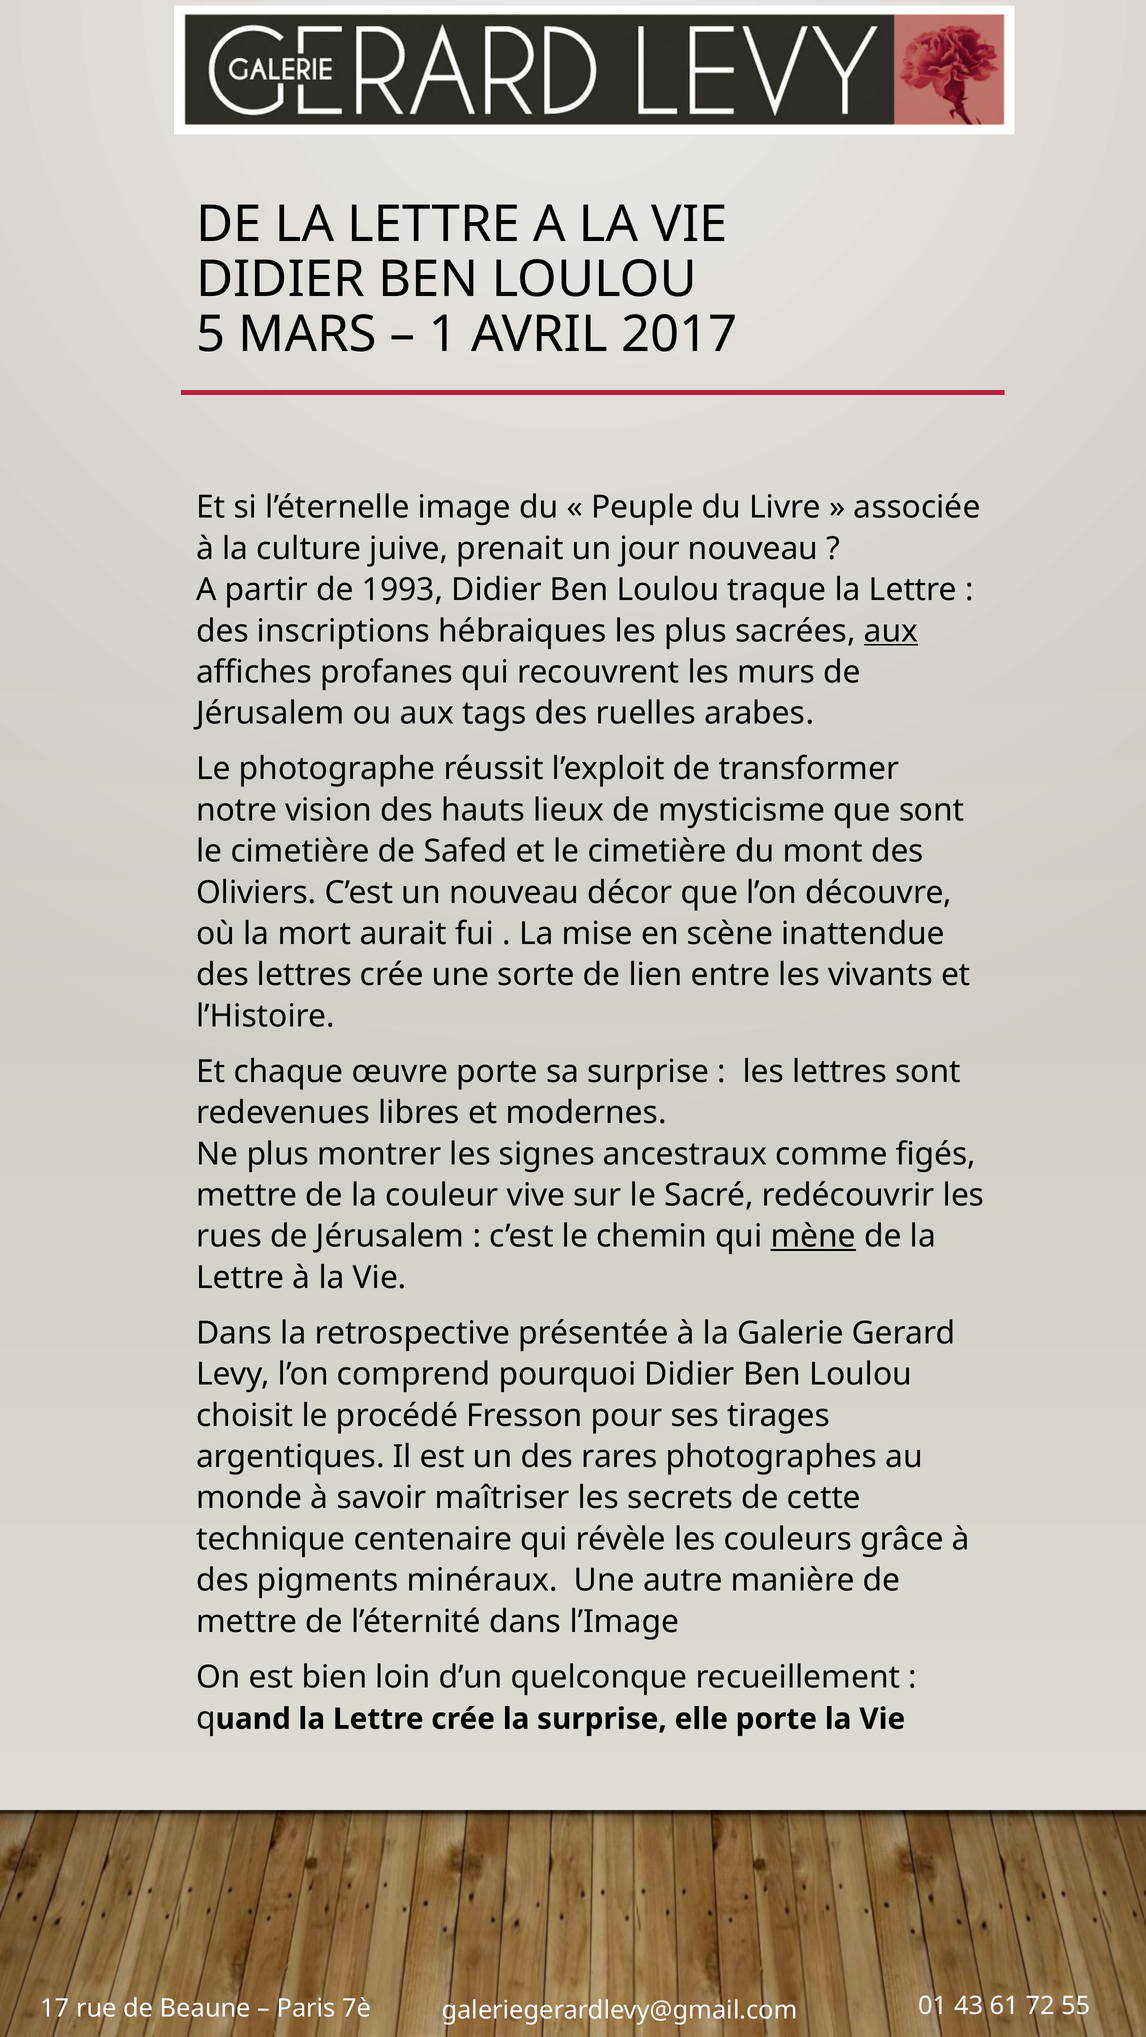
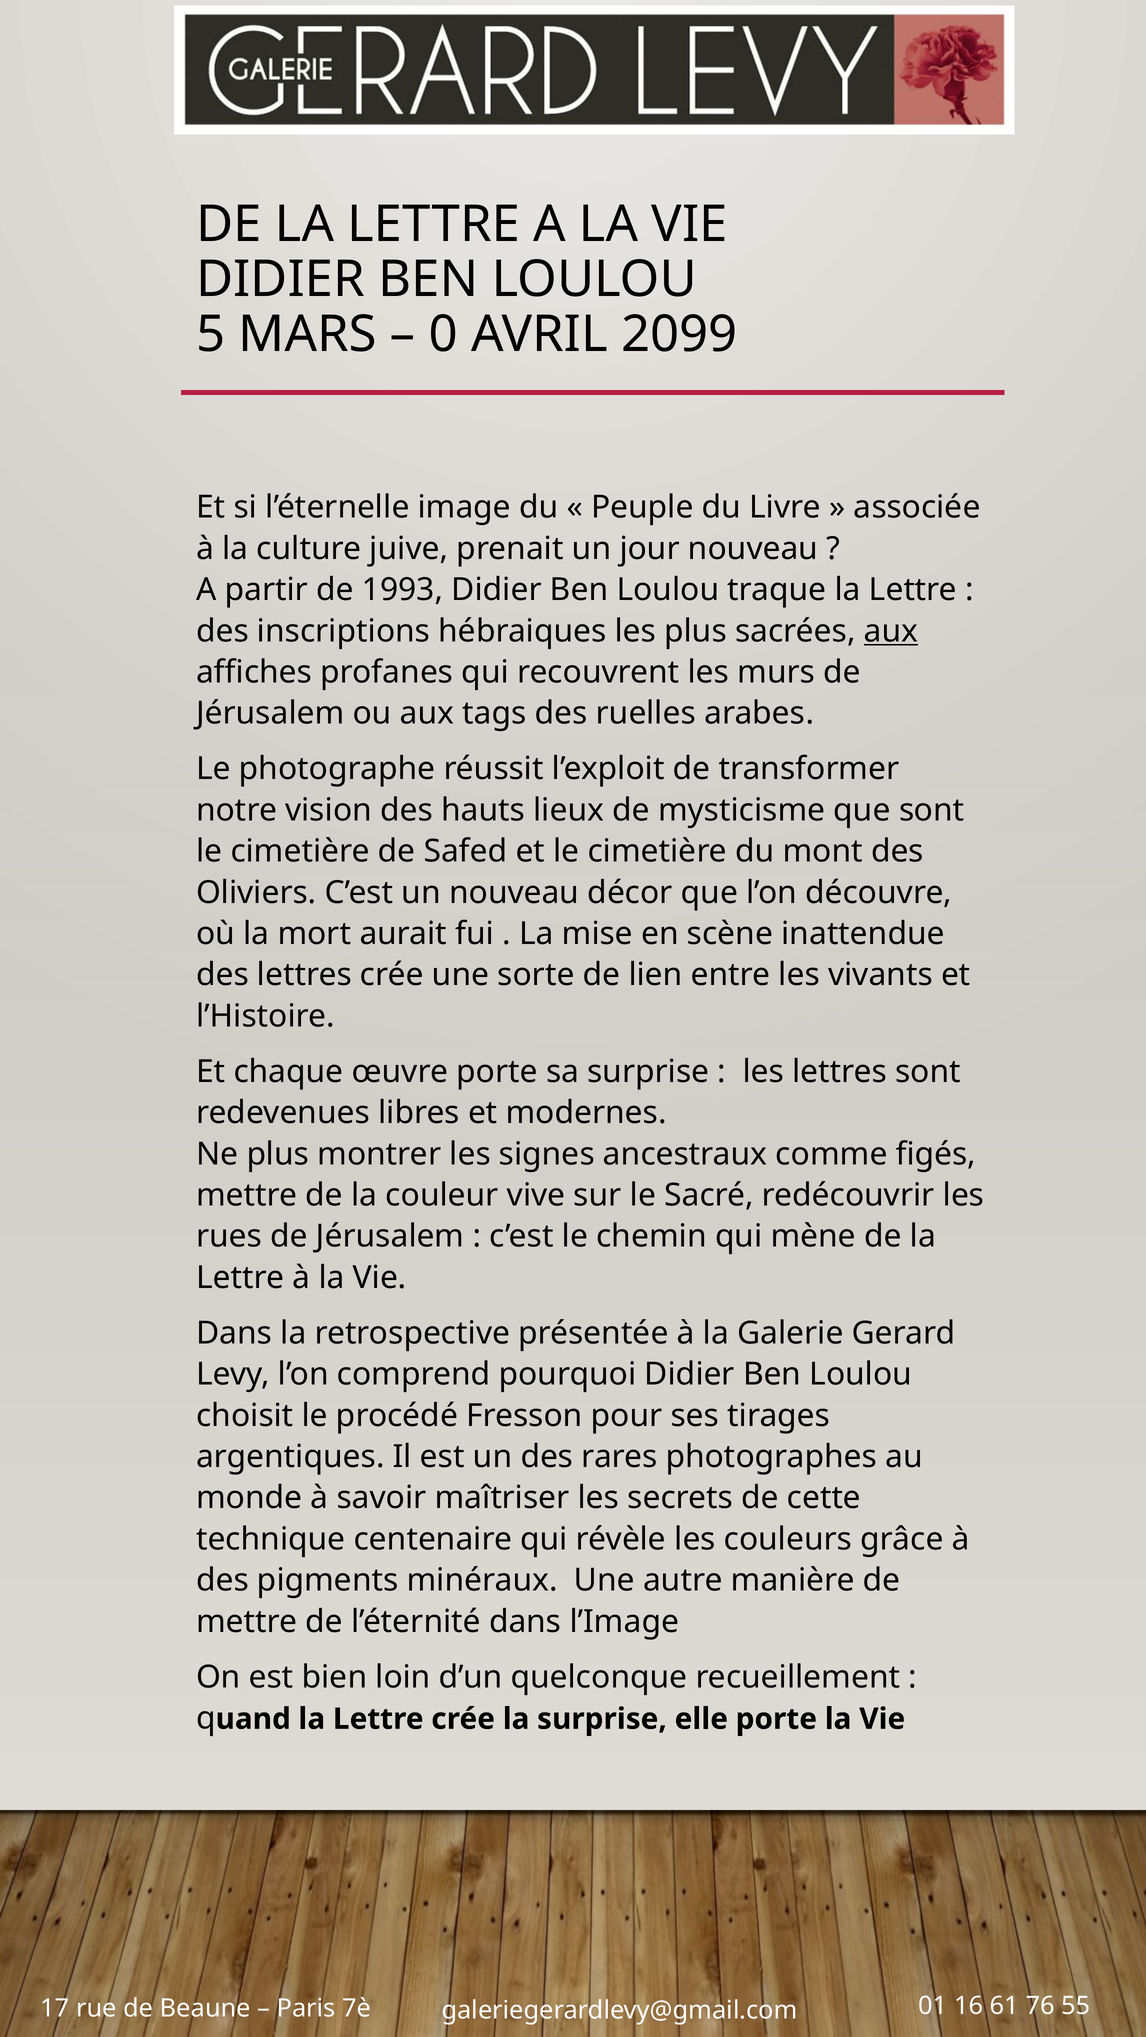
1: 1 -> 0
2017: 2017 -> 2099
mène underline: present -> none
43: 43 -> 16
72: 72 -> 76
